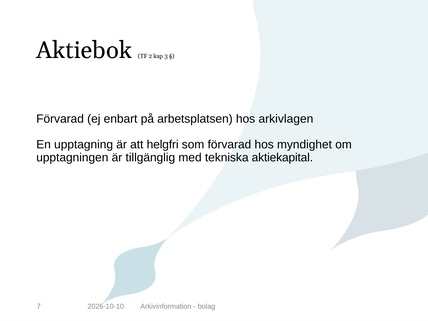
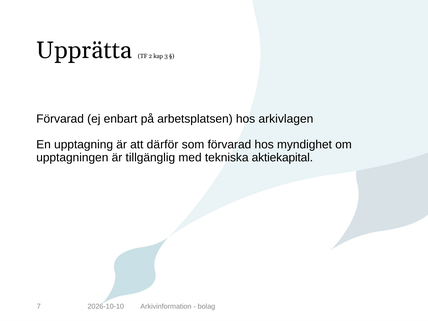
Aktiebok: Aktiebok -> Upprätta
helgfri: helgfri -> därför
